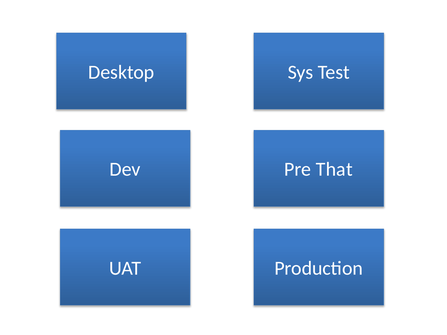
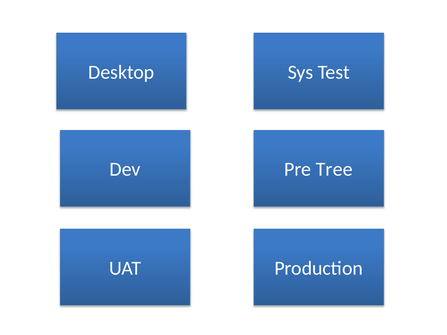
That: That -> Tree
